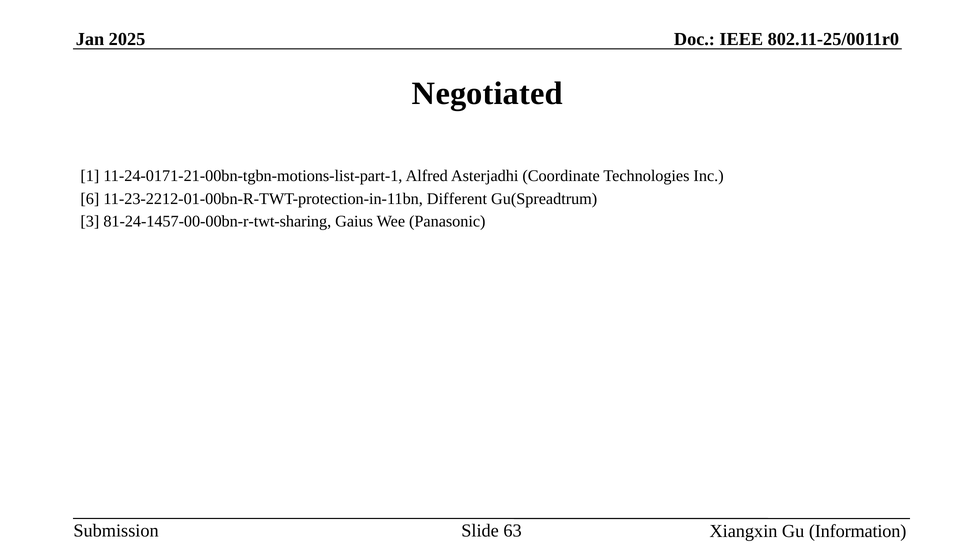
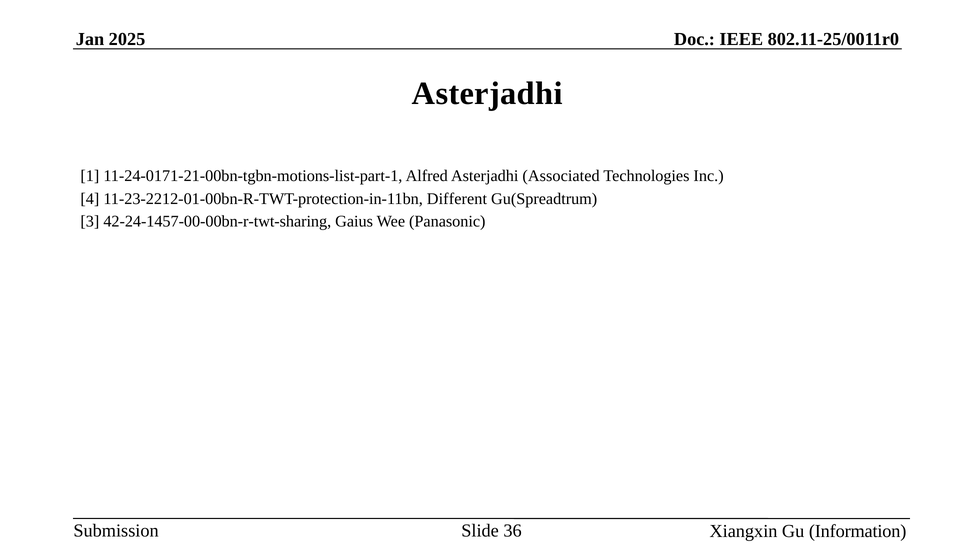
Negotiated at (487, 94): Negotiated -> Asterjadhi
Coordinate: Coordinate -> Associated
6: 6 -> 4
81-24-1457-00-00bn-r-twt-sharing: 81-24-1457-00-00bn-r-twt-sharing -> 42-24-1457-00-00bn-r-twt-sharing
63: 63 -> 36
